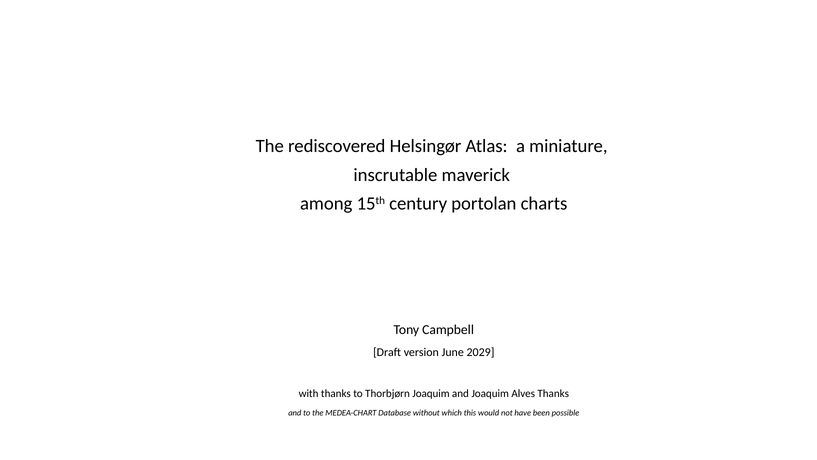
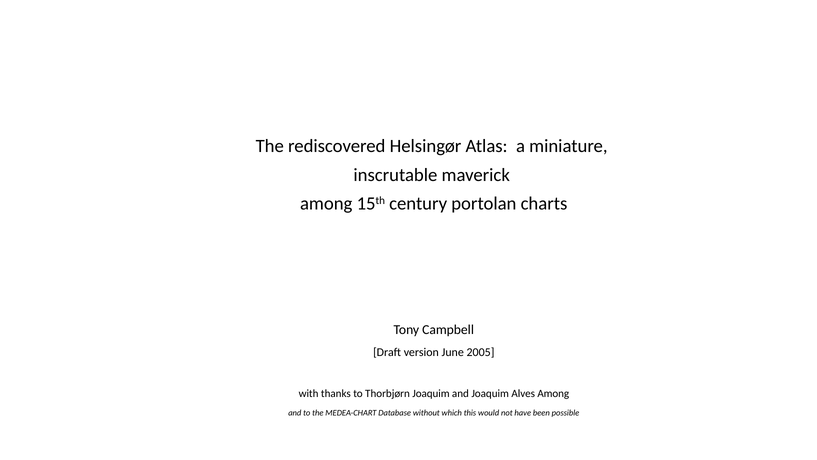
2029: 2029 -> 2005
Alves Thanks: Thanks -> Among
